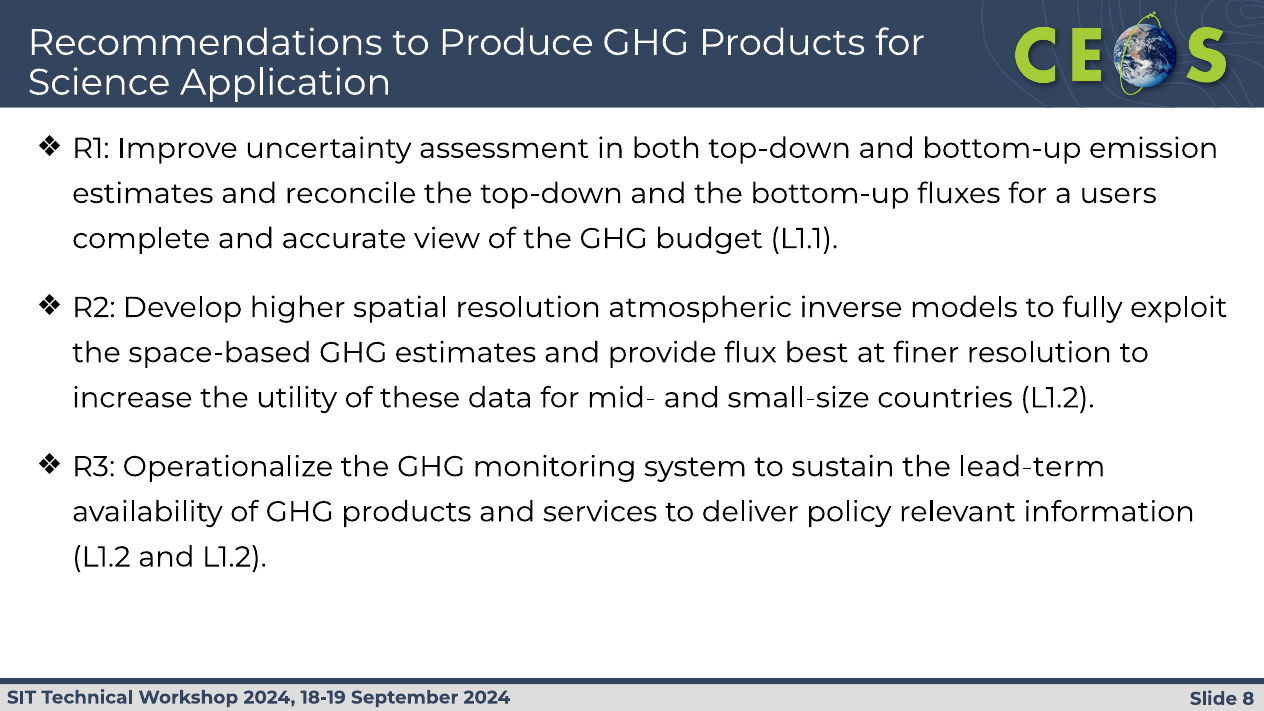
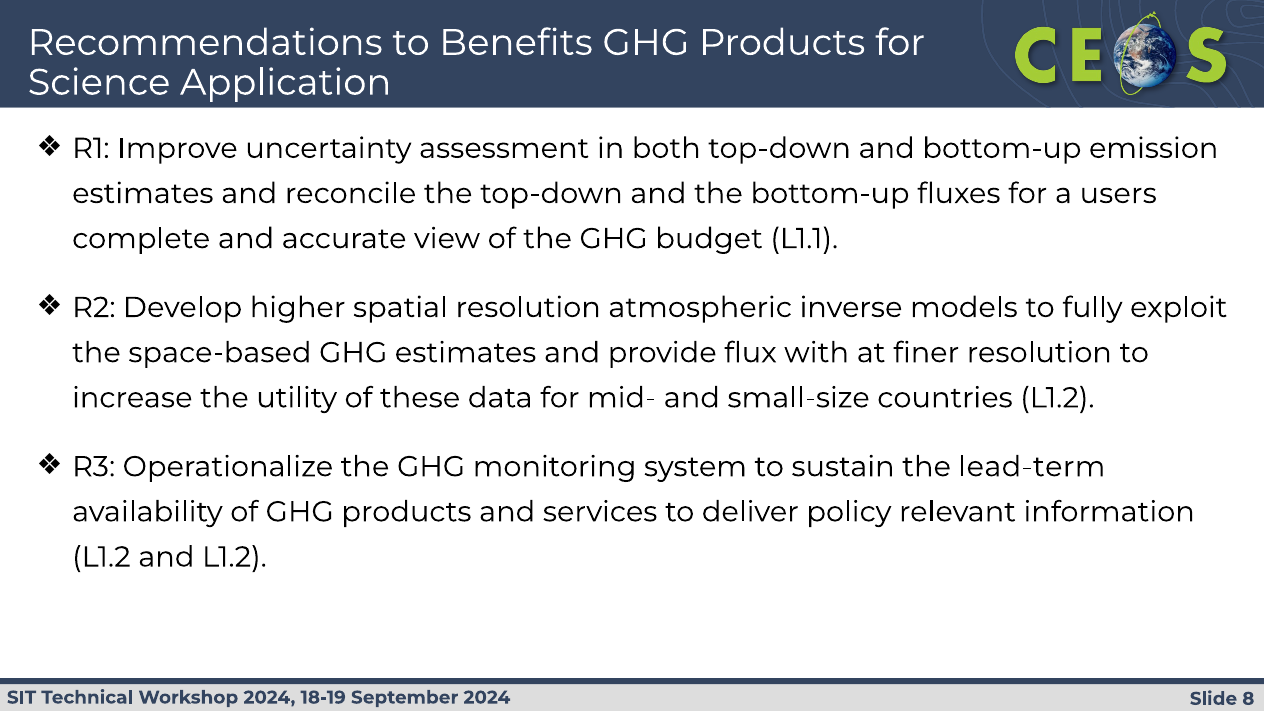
Produce: Produce -> Benefits
best: best -> with
